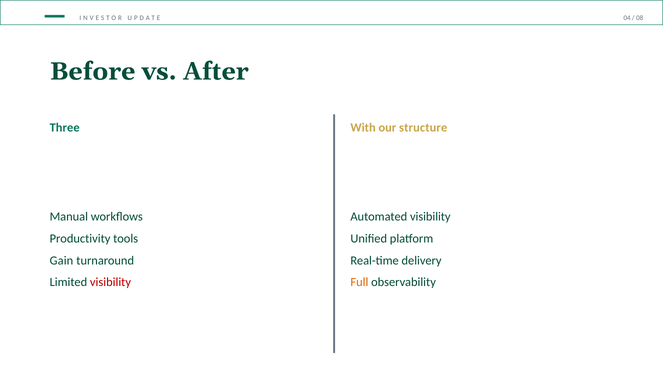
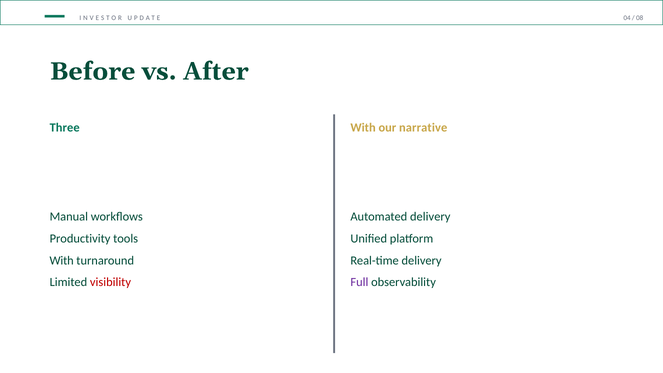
structure: structure -> narrative
Automated visibility: visibility -> delivery
Gain at (61, 260): Gain -> With
Full colour: orange -> purple
